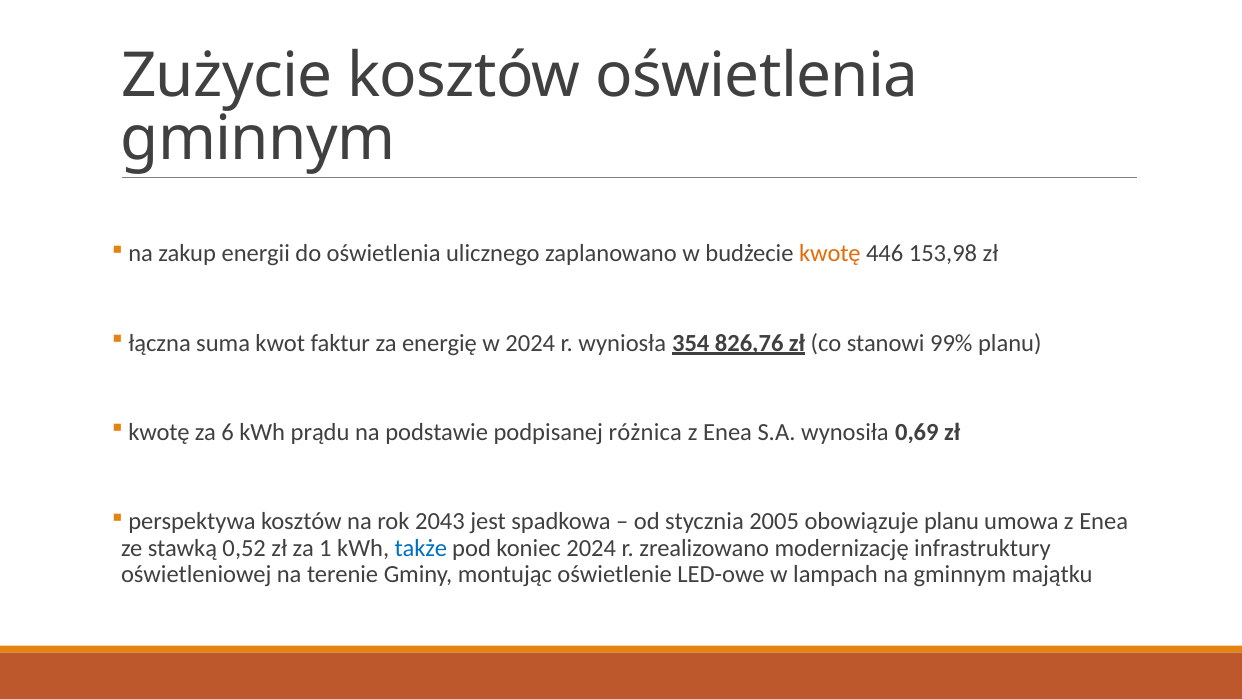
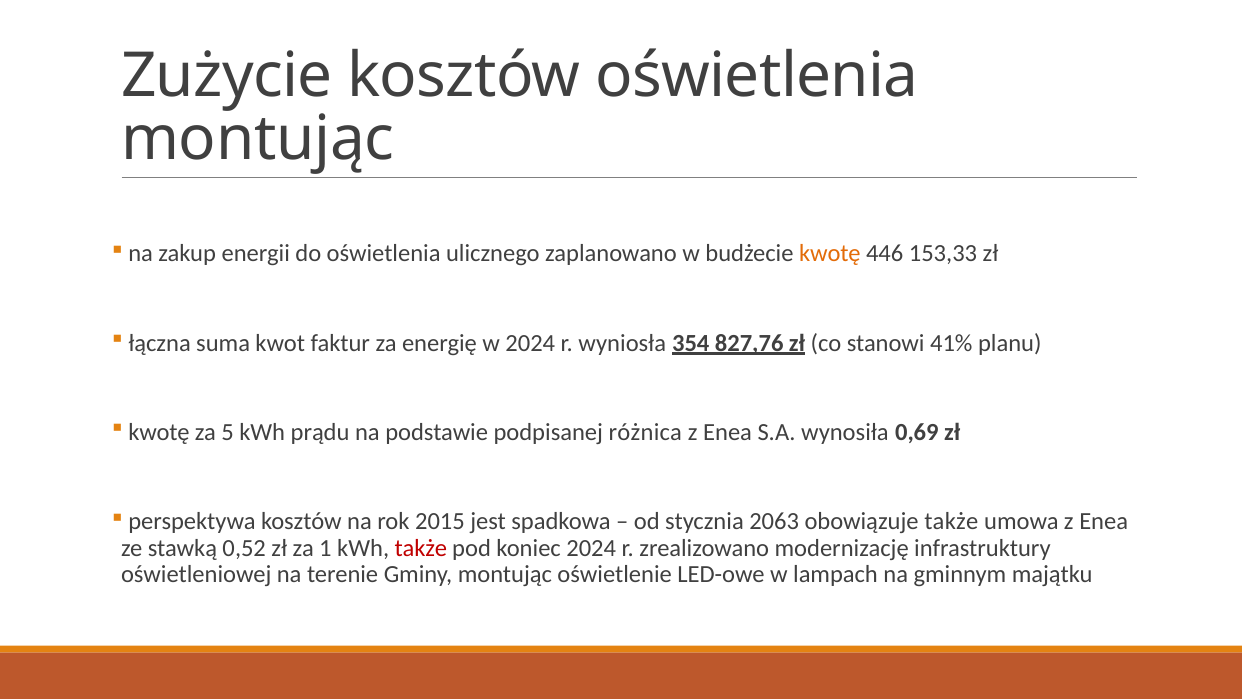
gminnym at (258, 139): gminnym -> montując
153,98: 153,98 -> 153,33
826,76: 826,76 -> 827,76
99%: 99% -> 41%
6: 6 -> 5
2043: 2043 -> 2015
2005: 2005 -> 2063
obowiązuje planu: planu -> także
także at (421, 548) colour: blue -> red
